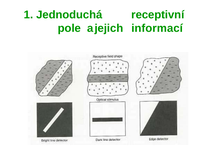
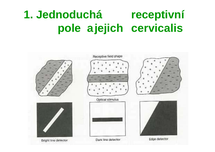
informací: informací -> cervicalis
